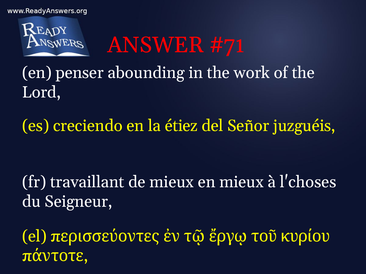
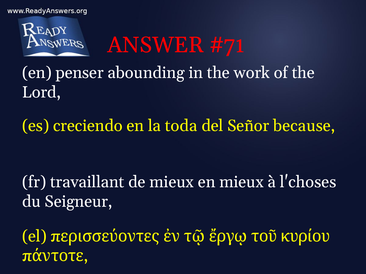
étiez: étiez -> toda
juzguéis: juzguéis -> because
